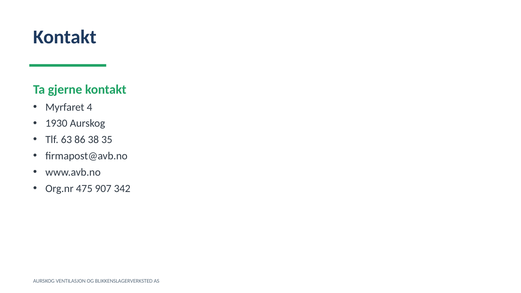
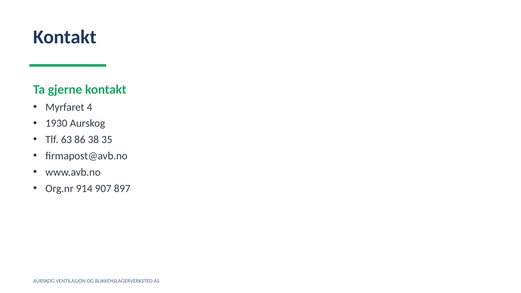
475: 475 -> 914
342: 342 -> 897
